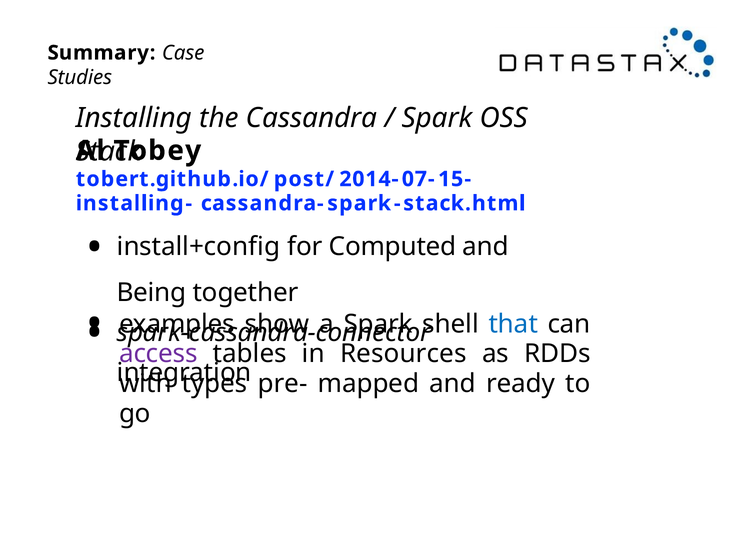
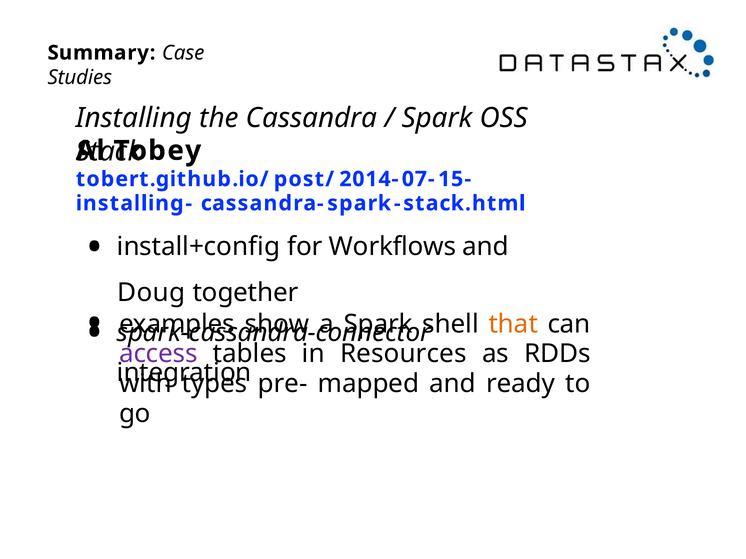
Computed: Computed -> Workflows
Being: Being -> Doug
that colour: blue -> orange
